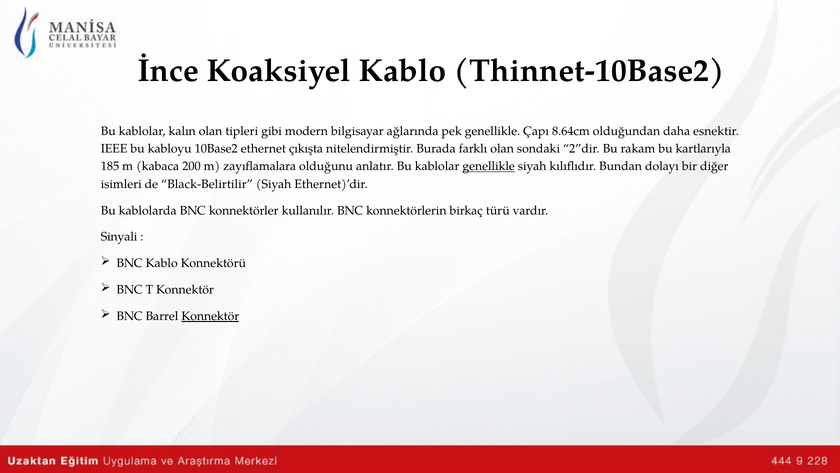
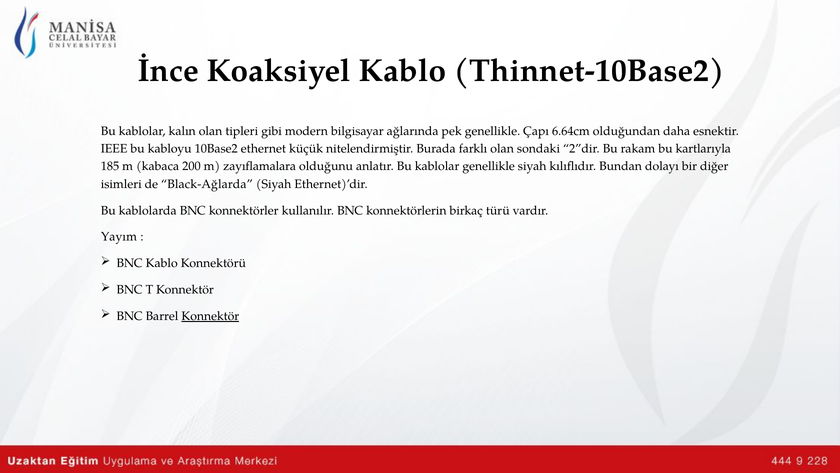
8.64cm: 8.64cm -> 6.64cm
çıkışta: çıkışta -> küçük
genellikle at (489, 166) underline: present -> none
Black-Belirtilir: Black-Belirtilir -> Black-Ağlarda
Sinyali: Sinyali -> Yayım
